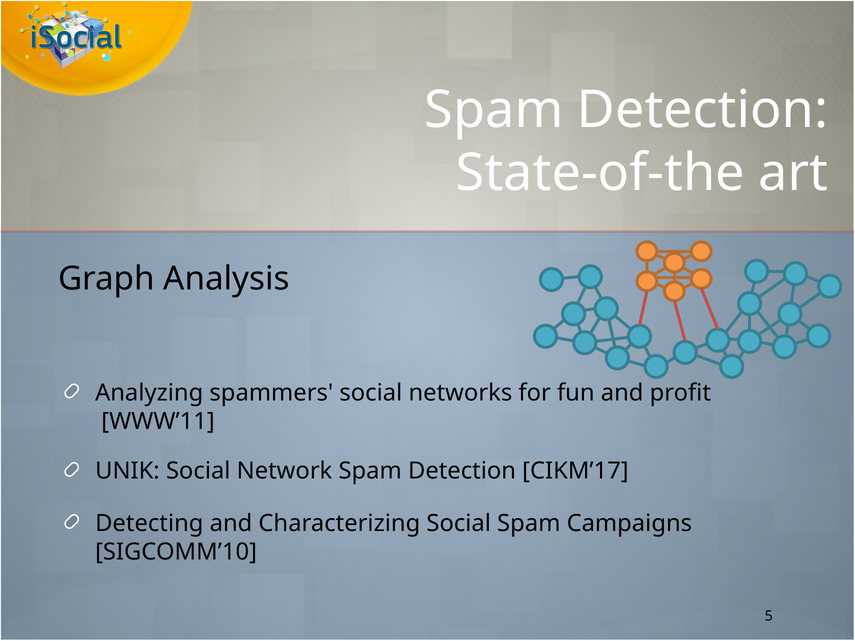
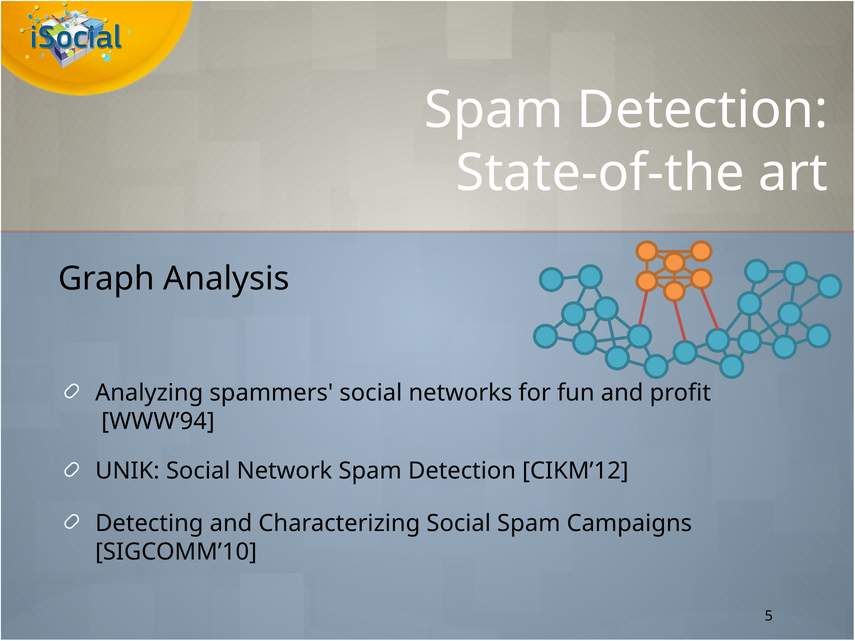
WWW’11: WWW’11 -> WWW’94
CIKM’17: CIKM’17 -> CIKM’12
